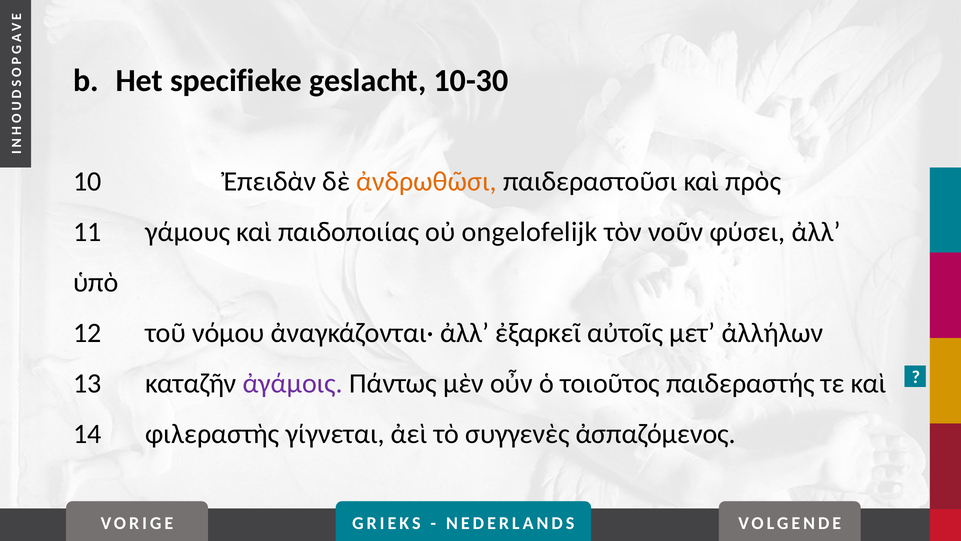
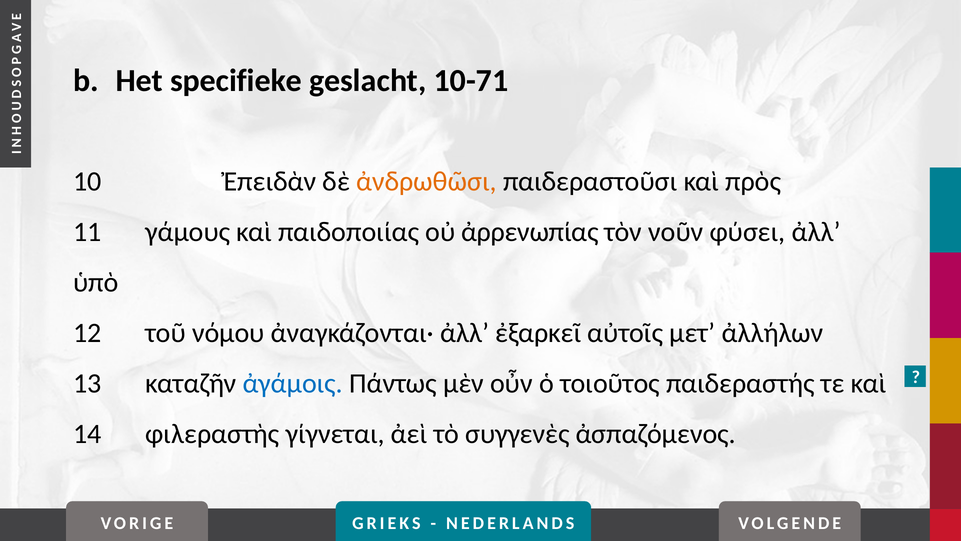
10-30: 10-30 -> 10-71
ongelofelijk: ongelofelijk -> ἀρρενωπίας
ἀγάμοις colour: purple -> blue
